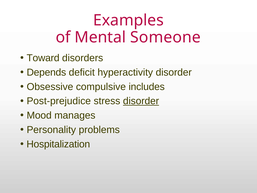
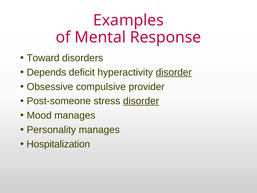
Someone: Someone -> Response
disorder at (174, 72) underline: none -> present
includes: includes -> provider
Post-prejudice: Post-prejudice -> Post-someone
Personality problems: problems -> manages
